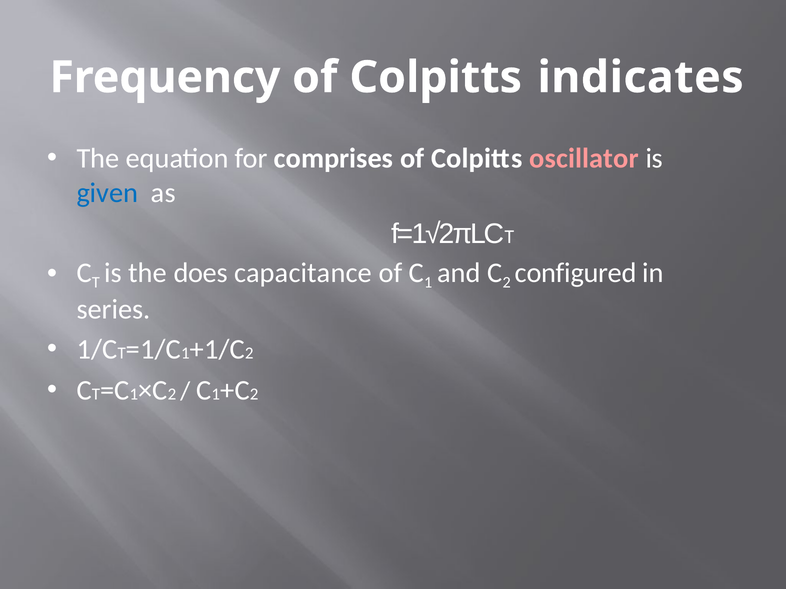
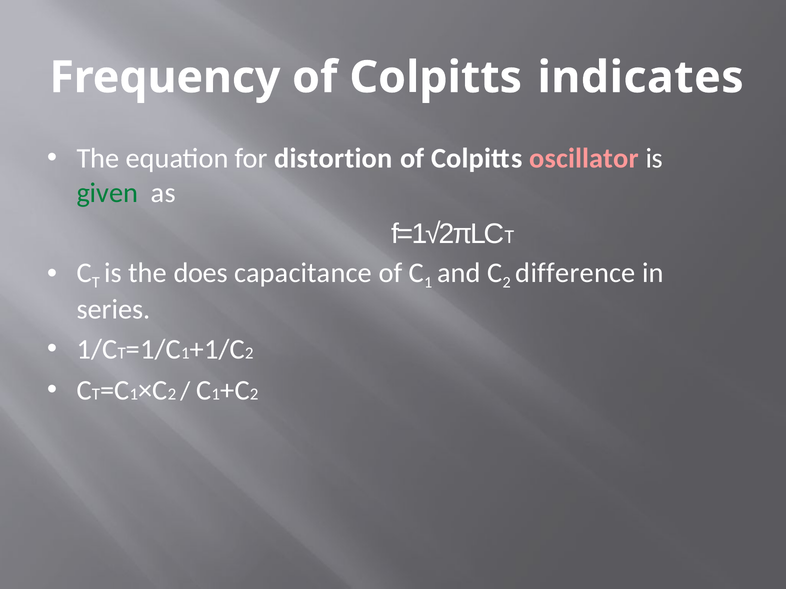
comprises: comprises -> distortion
given colour: blue -> green
configured: configured -> difference
